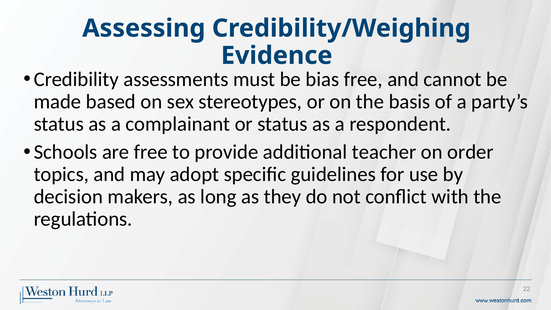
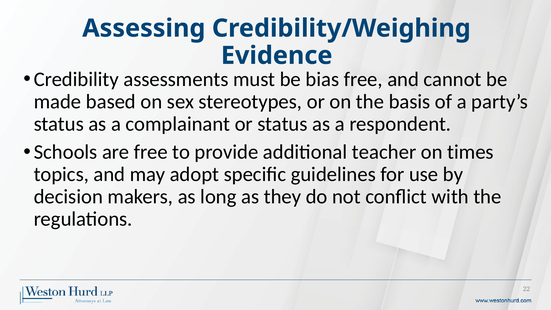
order: order -> times
